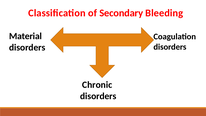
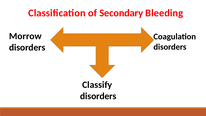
Material: Material -> Morrow
Chronic: Chronic -> Classify
